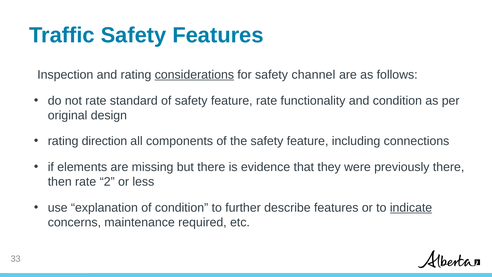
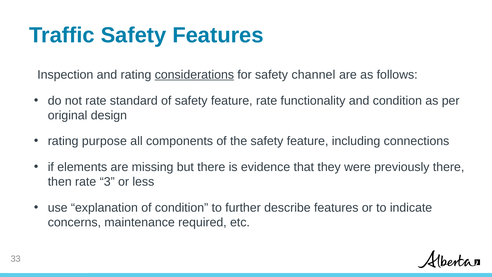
direction: direction -> purpose
2: 2 -> 3
indicate underline: present -> none
